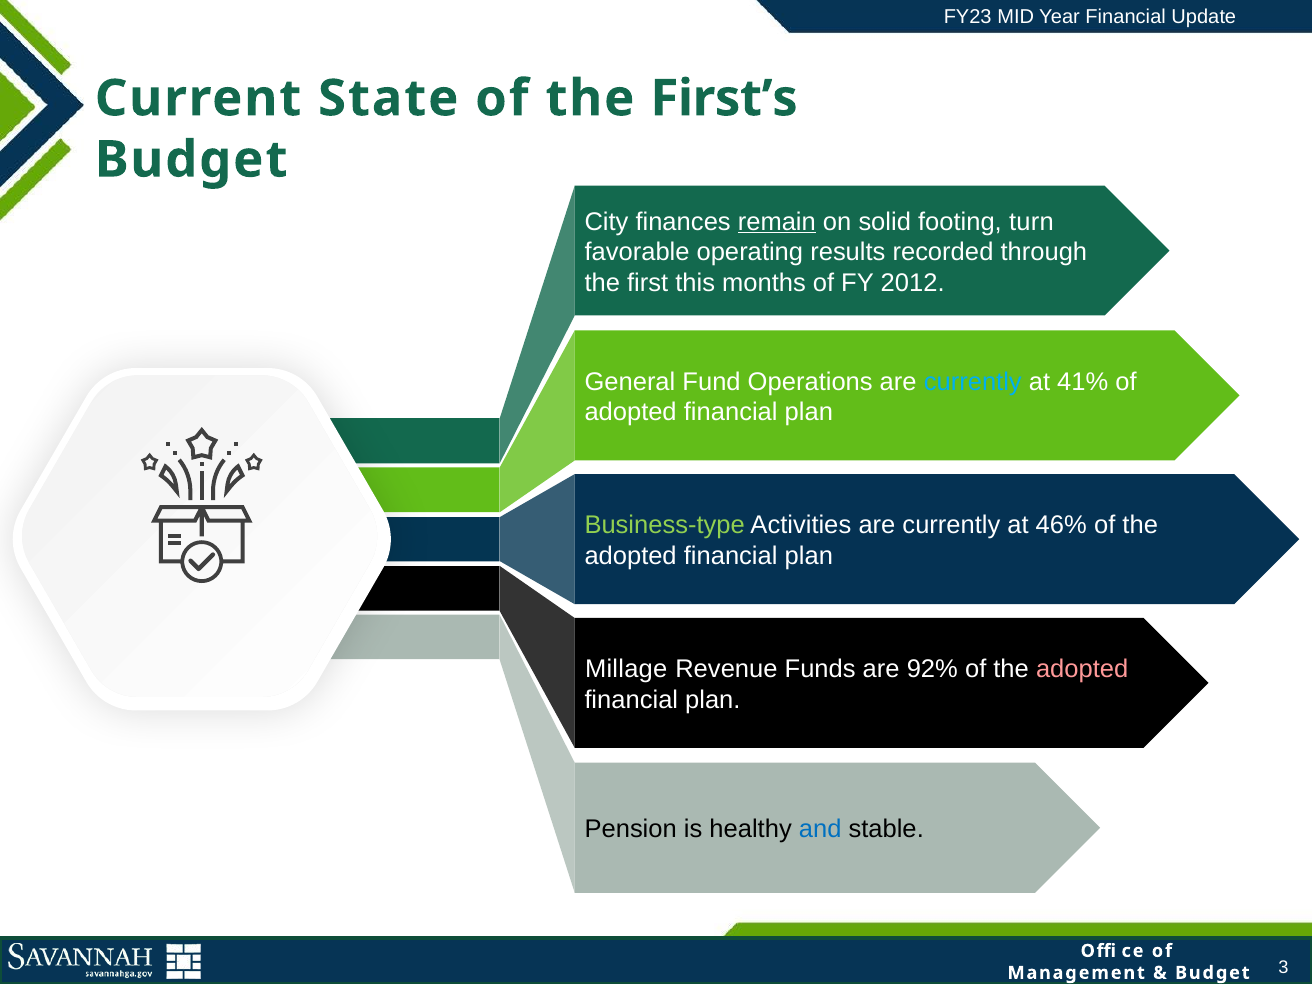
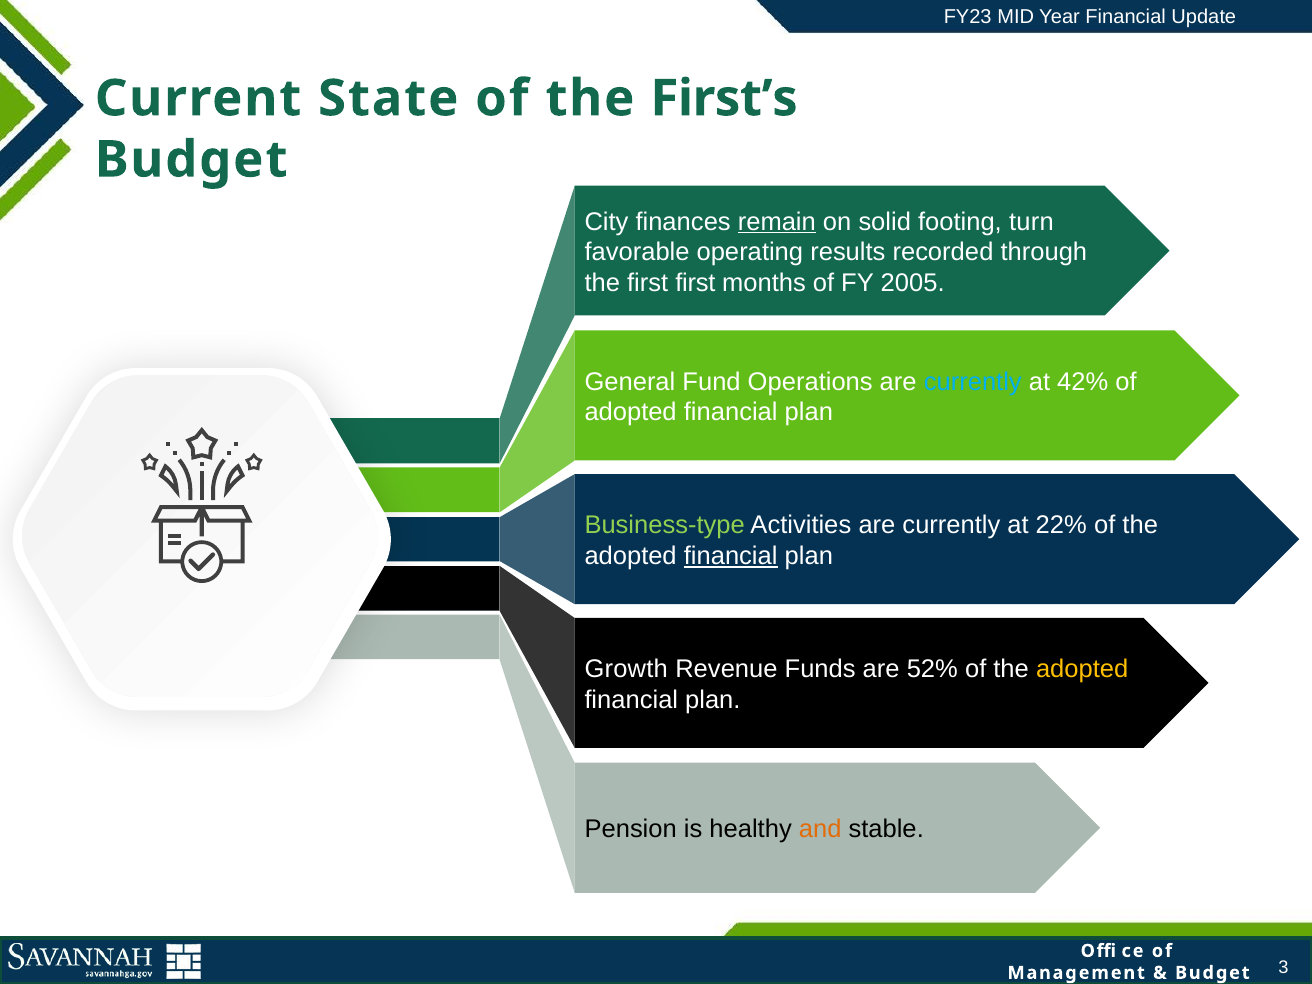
first this: this -> first
2012: 2012 -> 2005
41%: 41% -> 42%
46%: 46% -> 22%
financial at (731, 556) underline: none -> present
Millage: Millage -> Growth
92%: 92% -> 52%
adopted at (1082, 669) colour: pink -> yellow
and colour: blue -> orange
